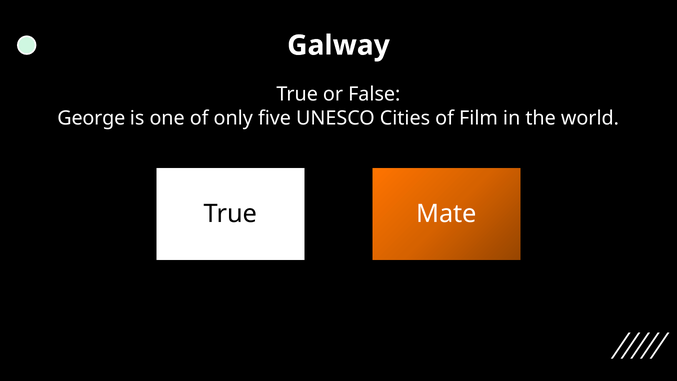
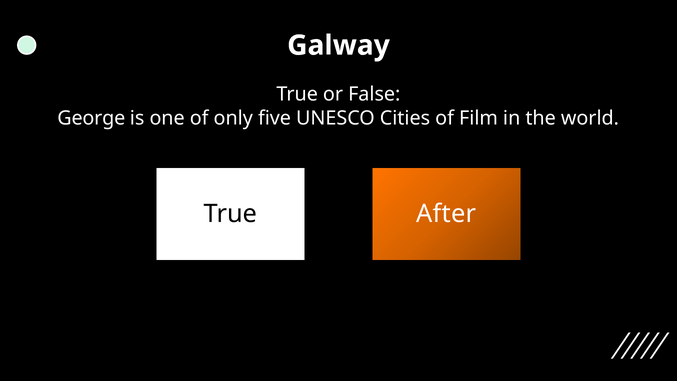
Mate: Mate -> After
